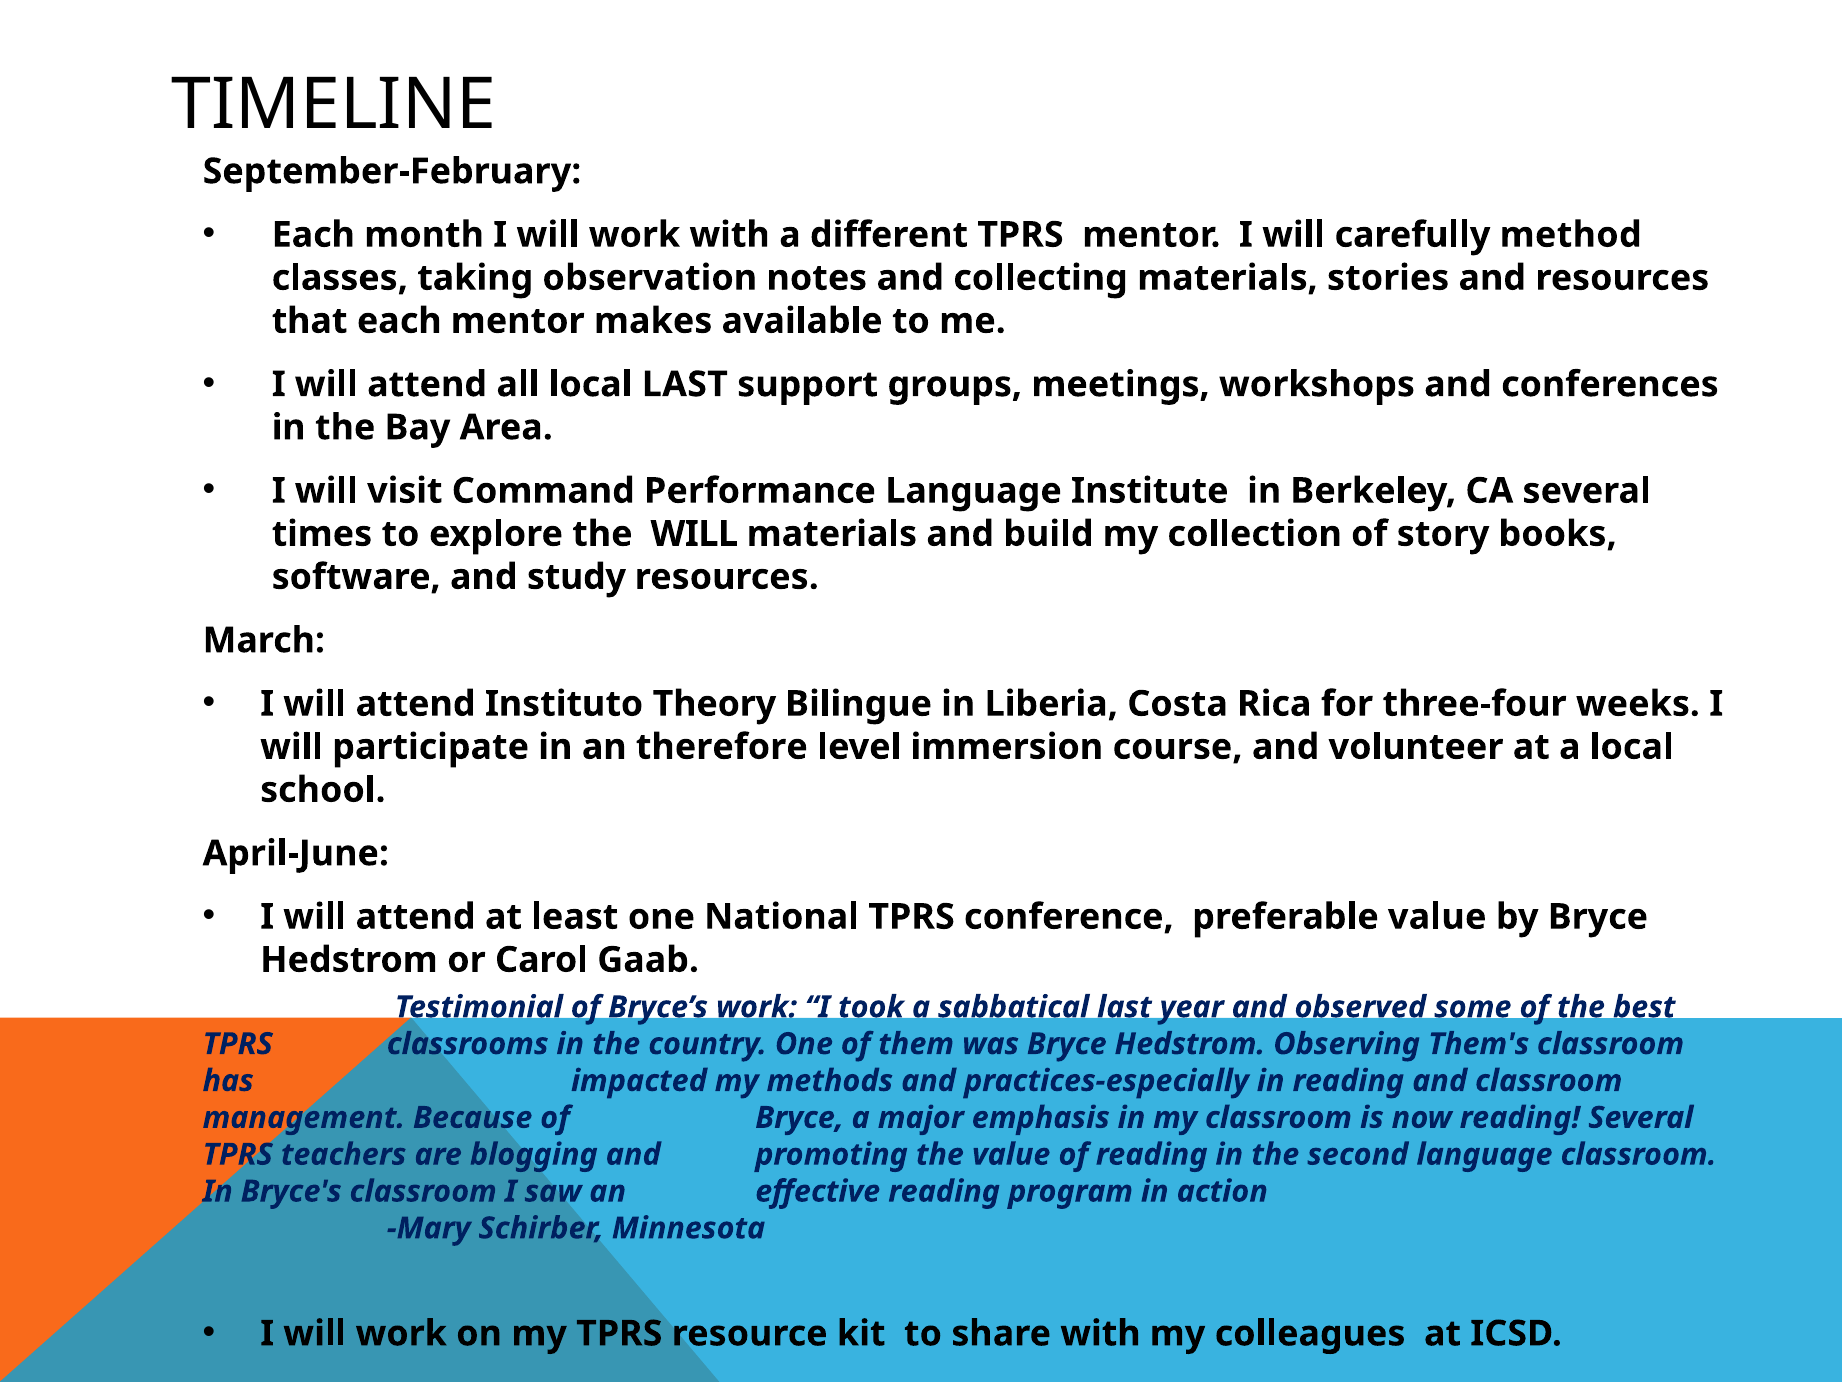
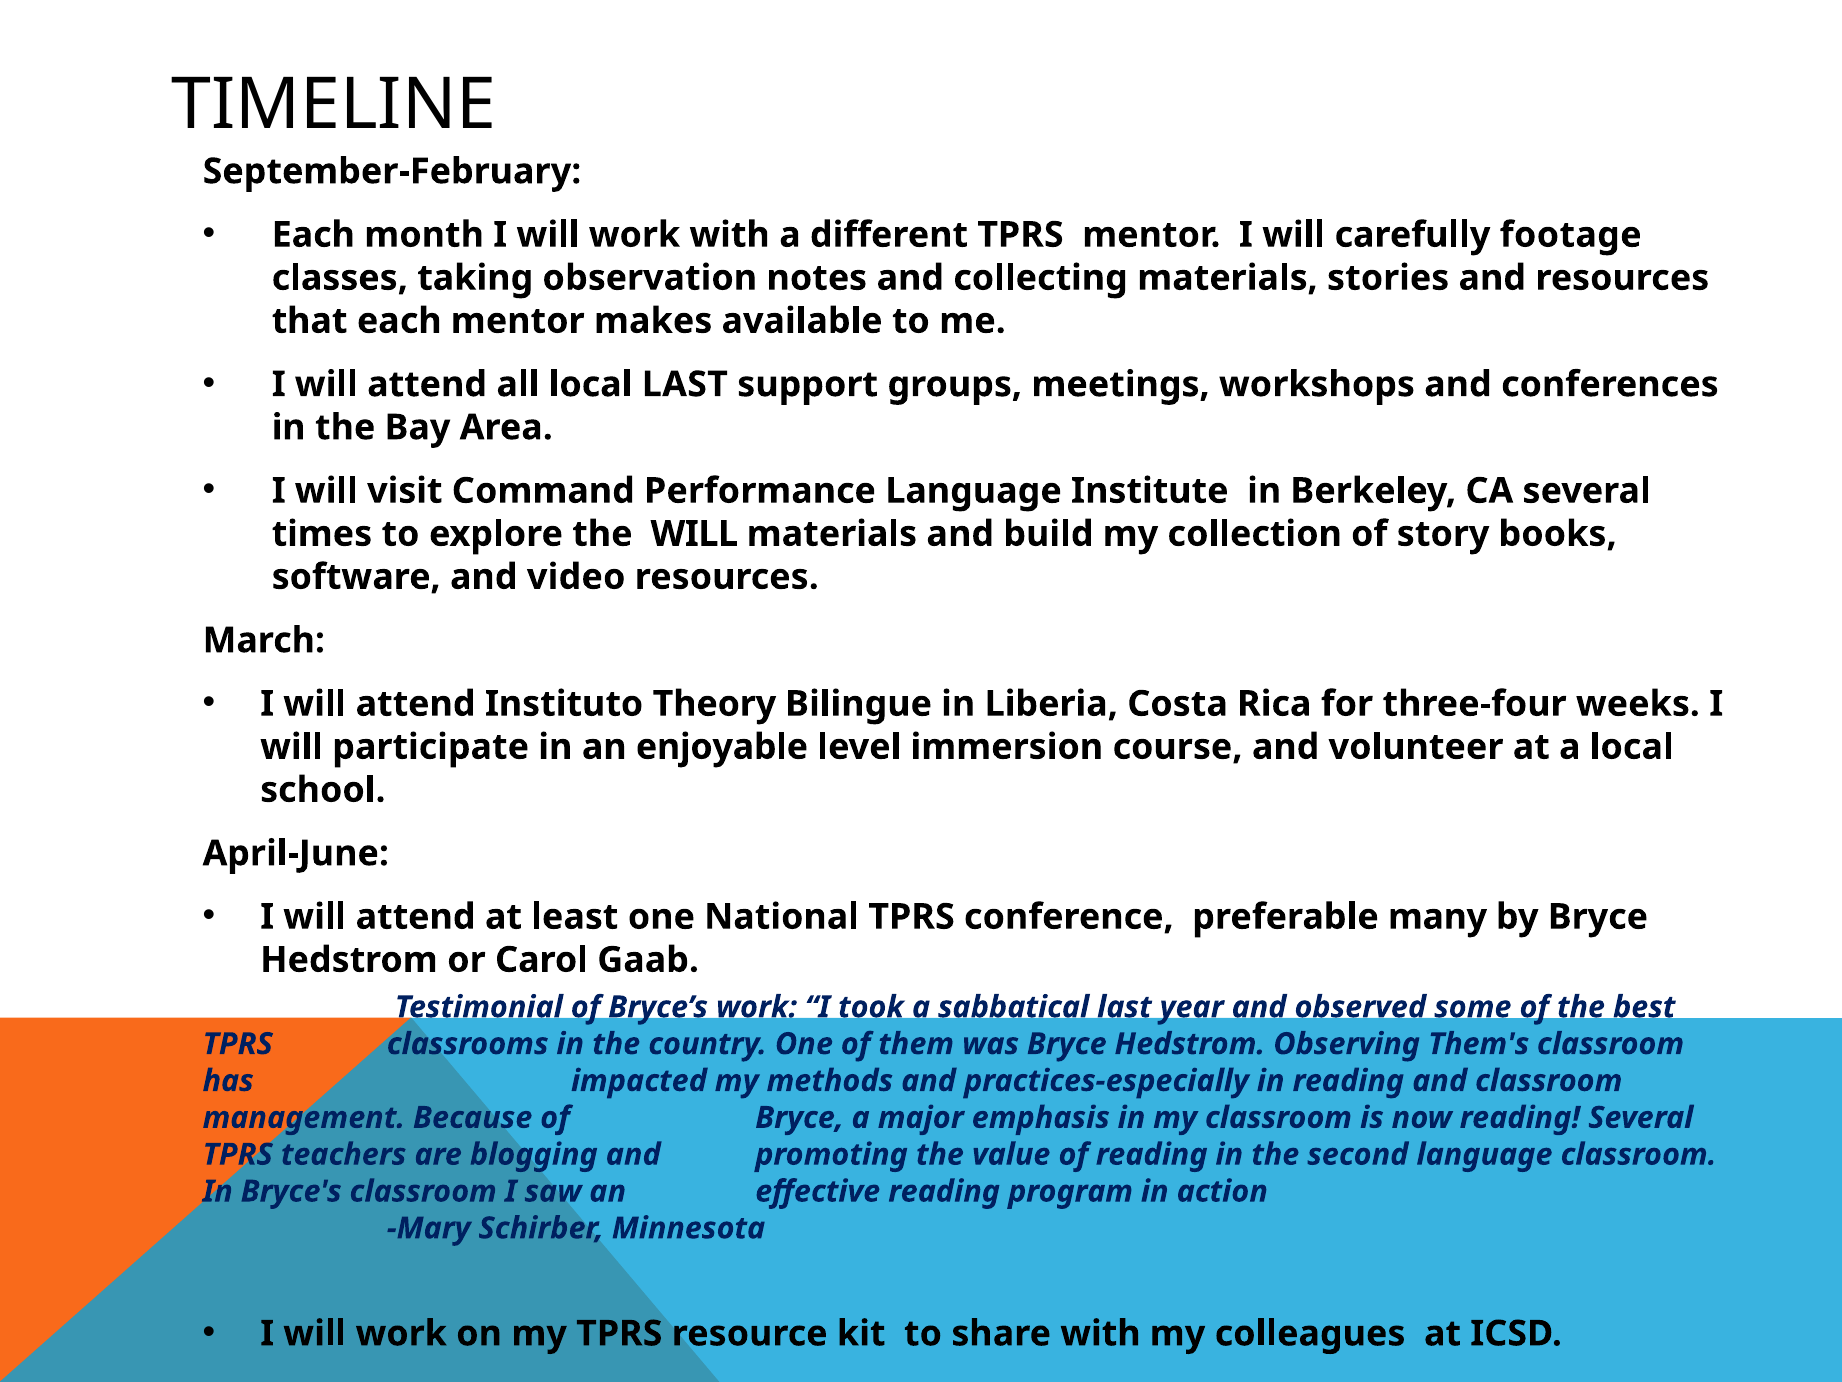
method: method -> footage
study: study -> video
therefore: therefore -> enjoyable
preferable value: value -> many
